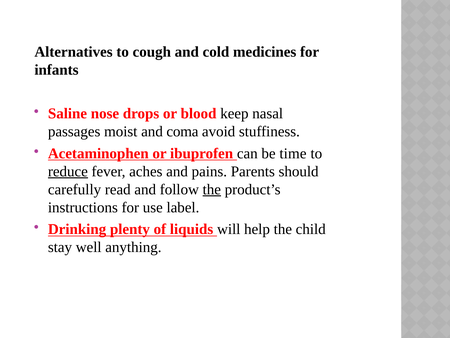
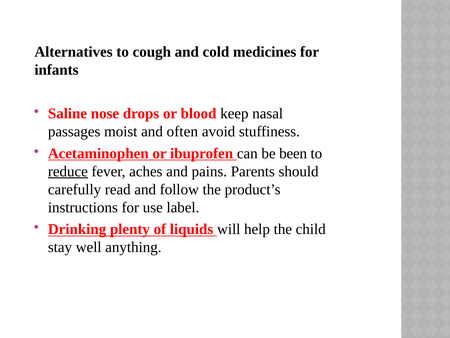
coma: coma -> often
time: time -> been
the at (212, 189) underline: present -> none
